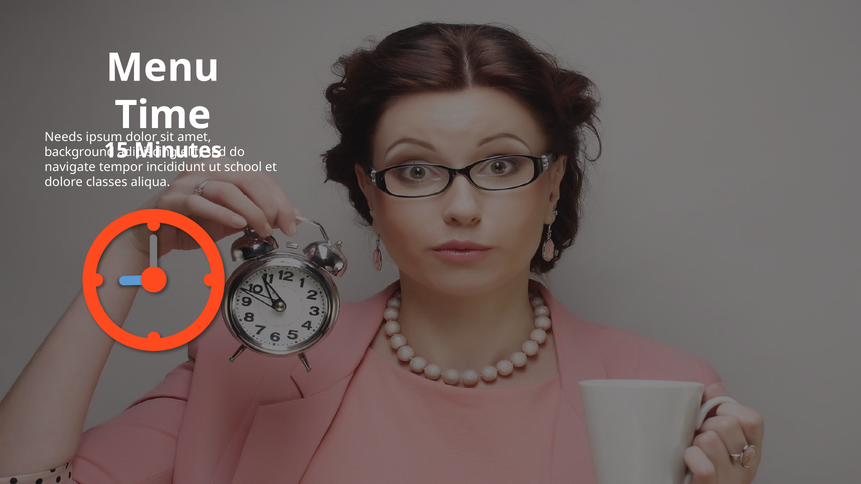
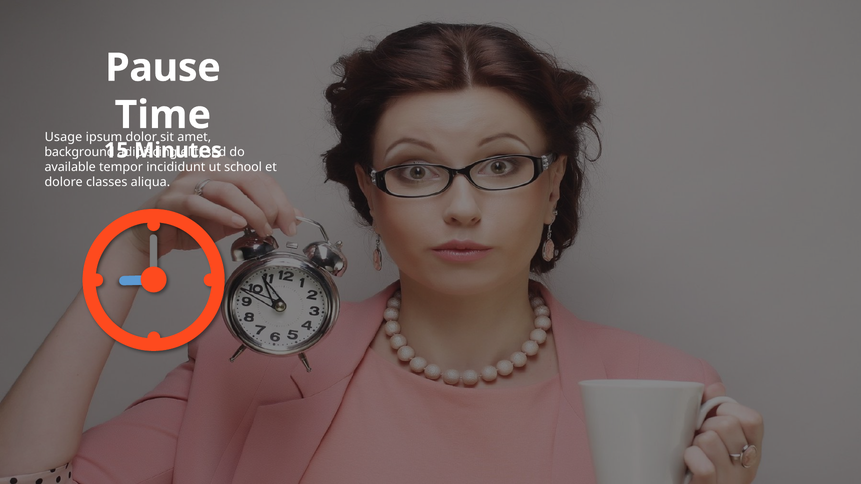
Menu: Menu -> Pause
Needs: Needs -> Usage
navigate: navigate -> available
